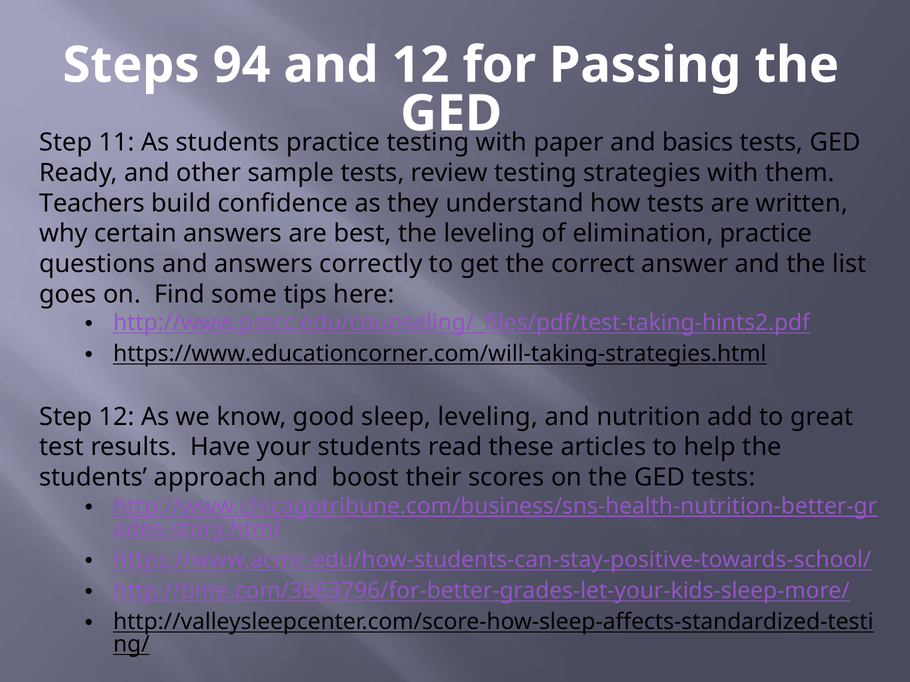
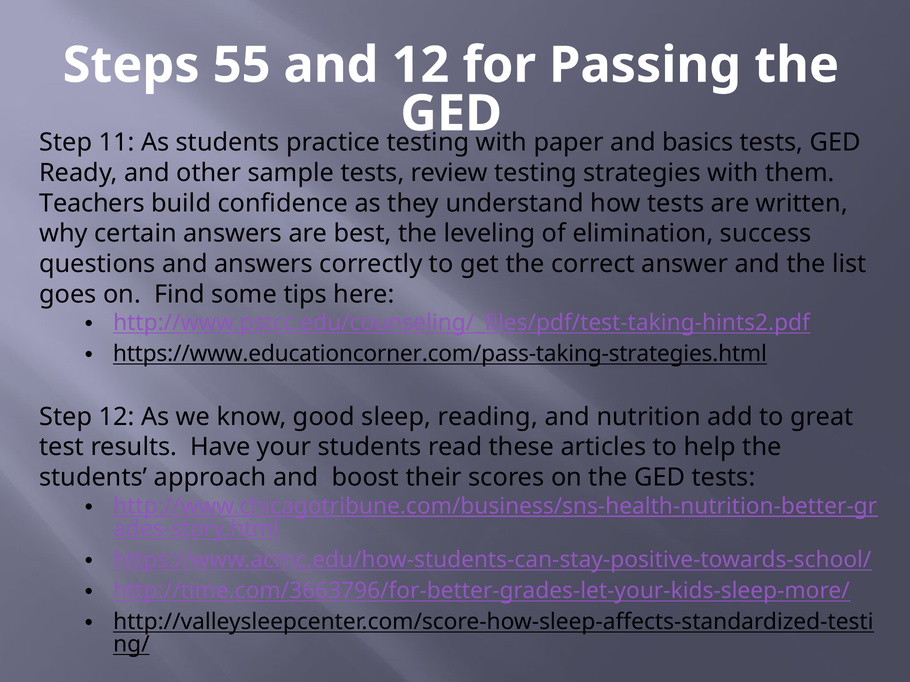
94: 94 -> 55
elimination practice: practice -> success
https://www.educationcorner.com/will-taking-strategies.html: https://www.educationcorner.com/will-taking-strategies.html -> https://www.educationcorner.com/pass-taking-strategies.html
sleep leveling: leveling -> reading
